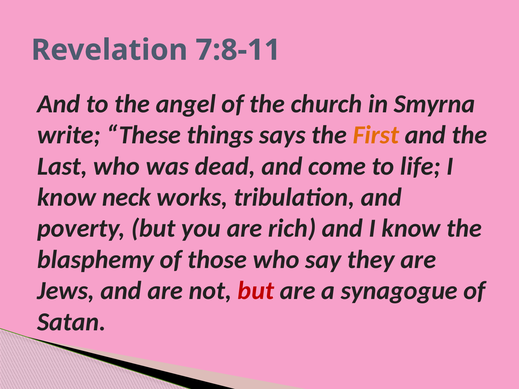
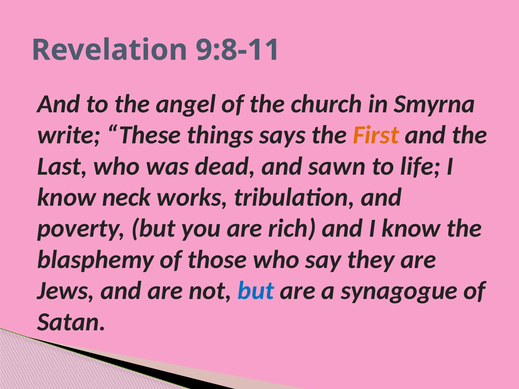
7:8-11: 7:8-11 -> 9:8-11
come: come -> sawn
but at (256, 291) colour: red -> blue
